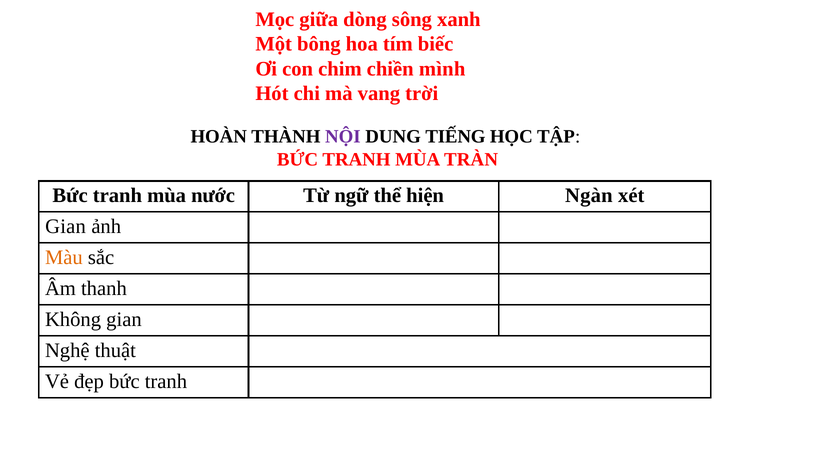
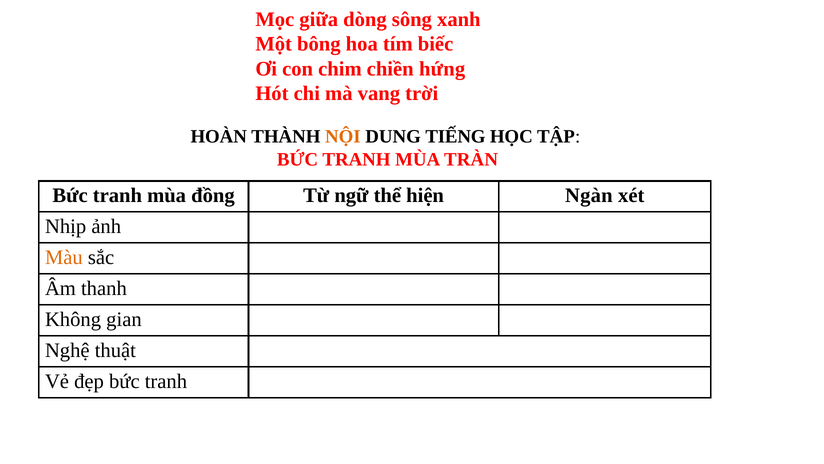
mình: mình -> hứng
NỘI colour: purple -> orange
nước: nước -> đồng
Gian at (66, 226): Gian -> Nhịp
